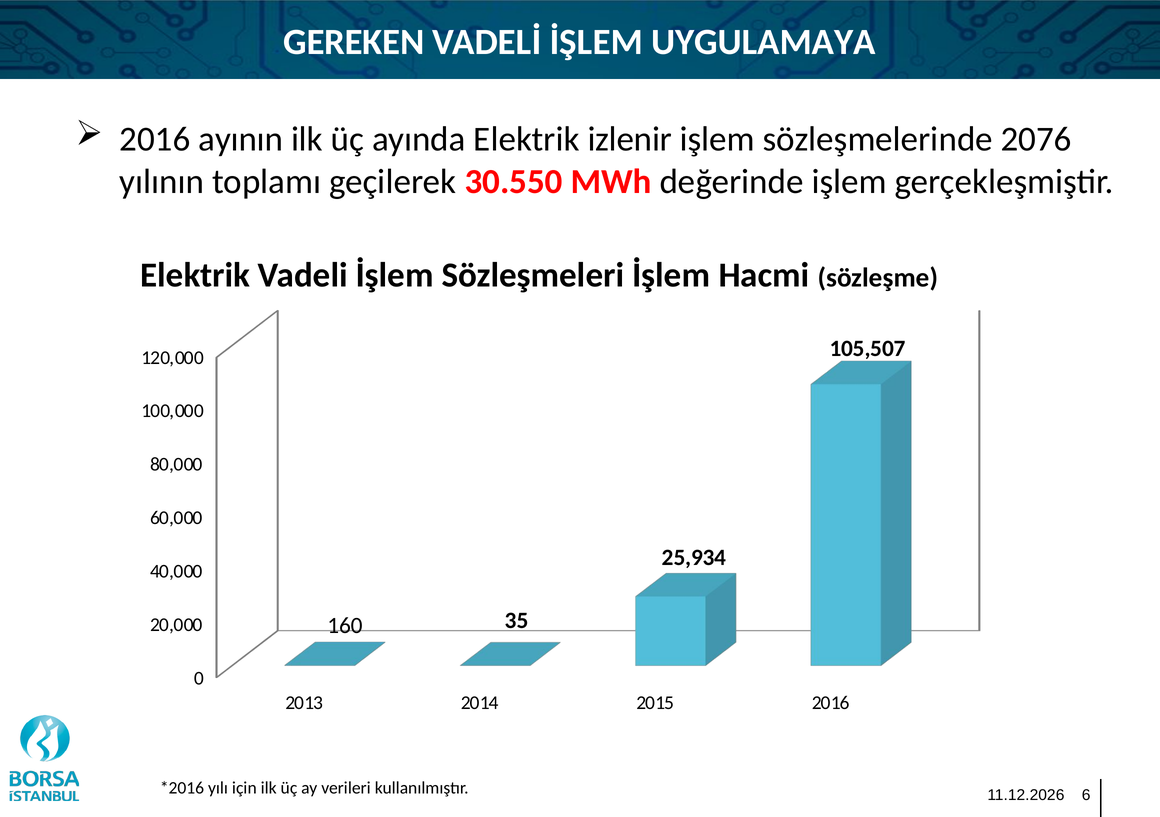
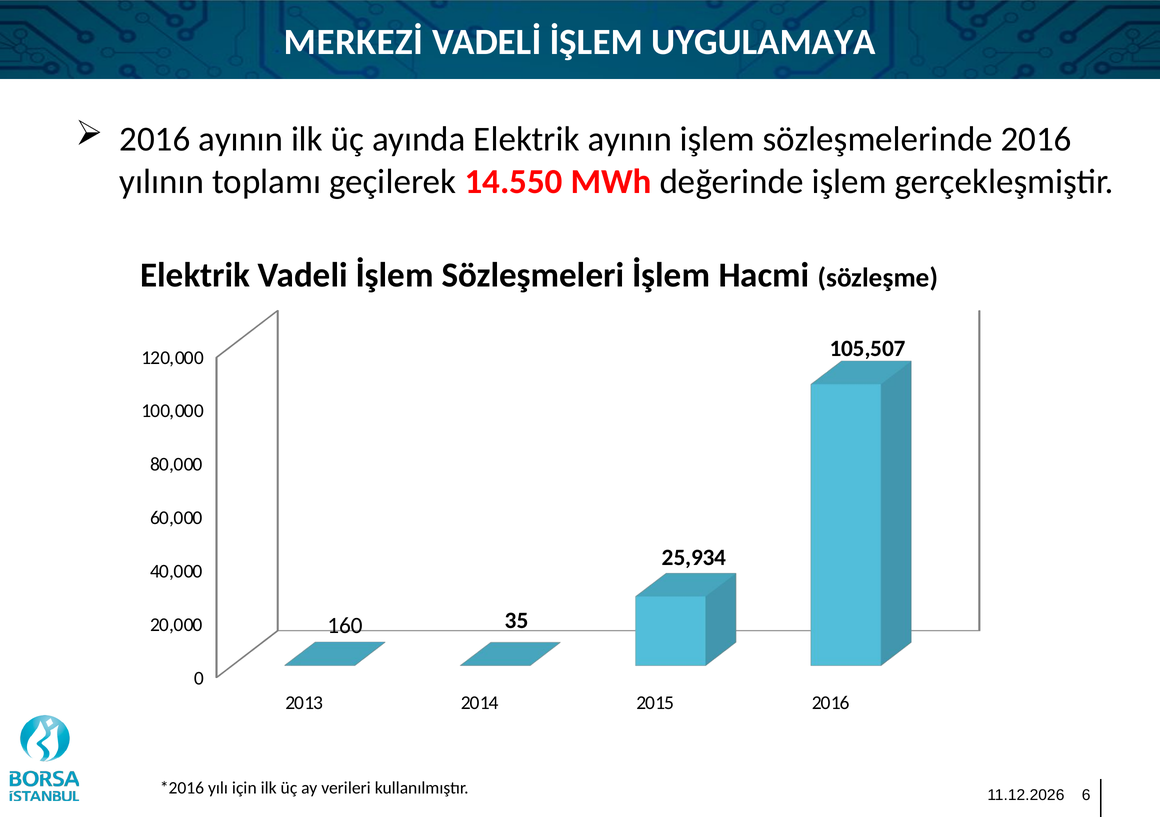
GEREKEN: GEREKEN -> MERKEZİ
Elektrik izlenir: izlenir -> ayının
sözleşmelerinde 2076: 2076 -> 2016
30.550: 30.550 -> 14.550
